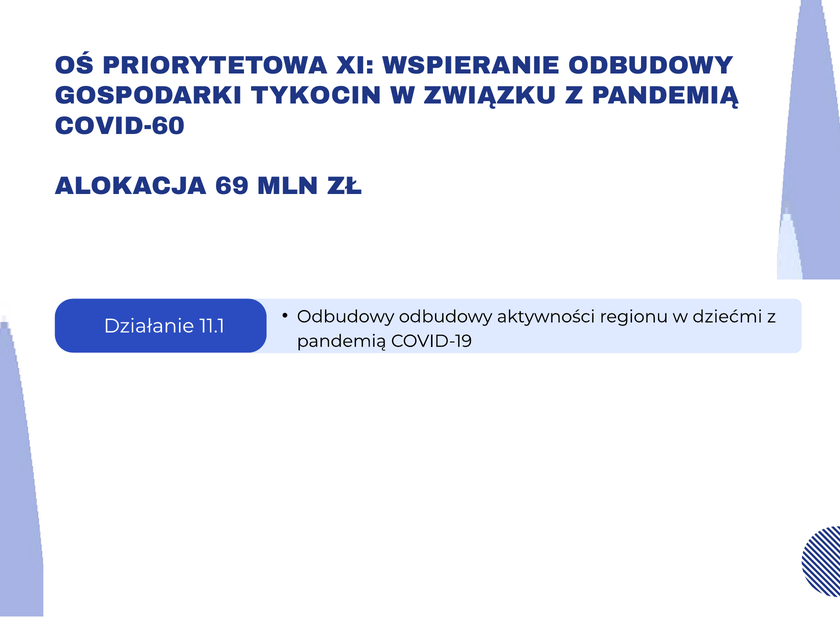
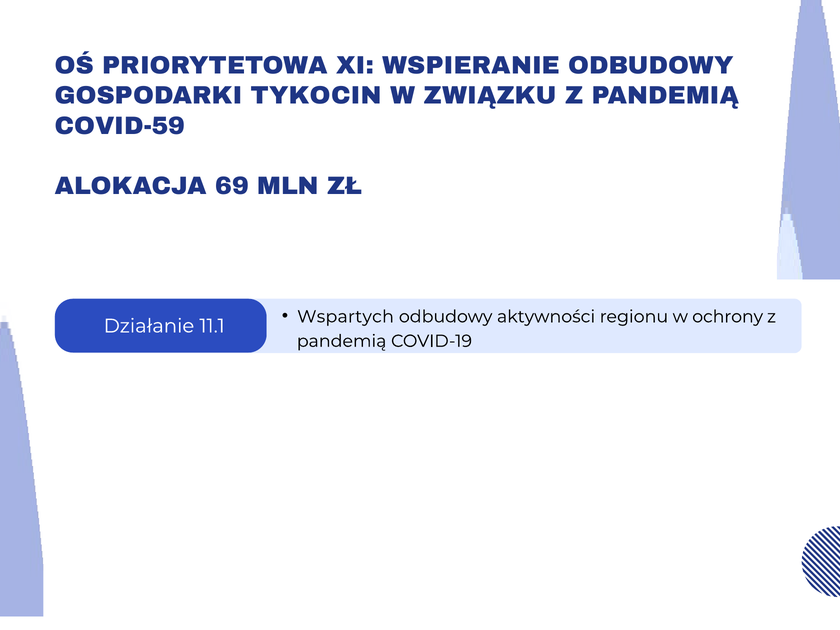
COVID-60: COVID-60 -> COVID-59
Odbudowy at (346, 317): Odbudowy -> Wspartych
dziećmi: dziećmi -> ochrony
